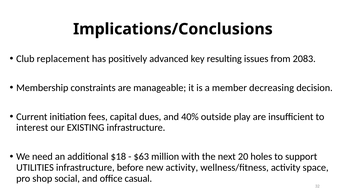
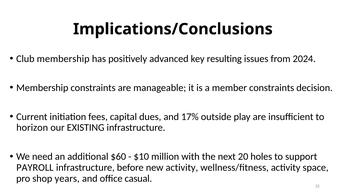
Club replacement: replacement -> membership
2083: 2083 -> 2024
member decreasing: decreasing -> constraints
40%: 40% -> 17%
interest: interest -> horizon
$18: $18 -> $60
$63: $63 -> $10
UTILITIES: UTILITIES -> PAYROLL
social: social -> years
